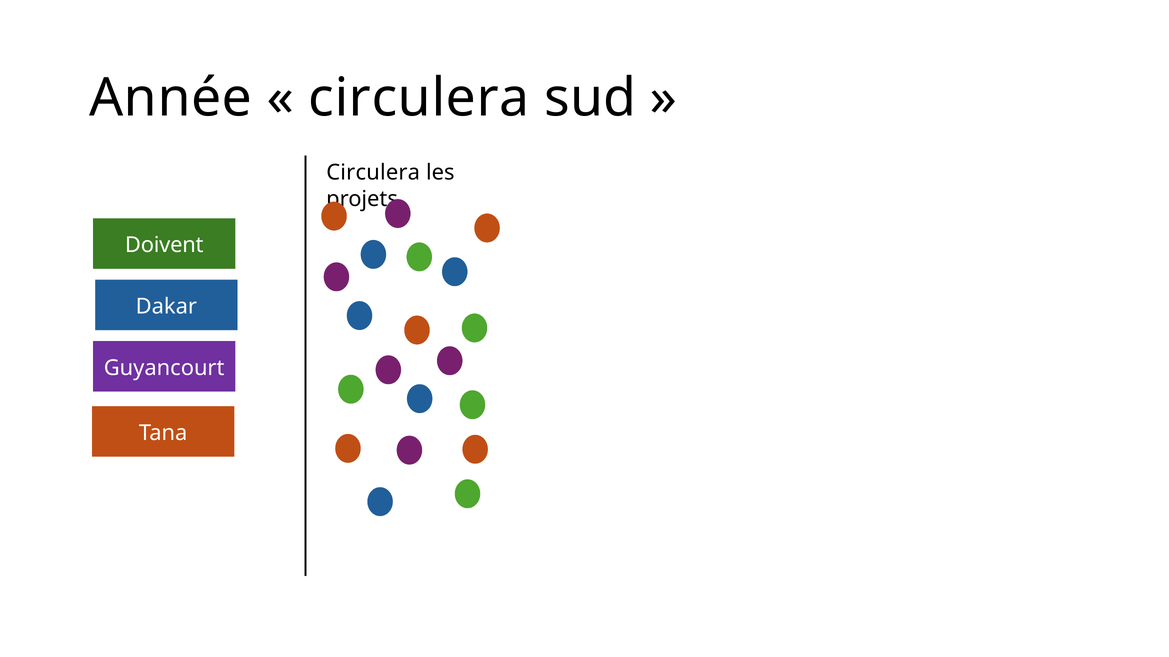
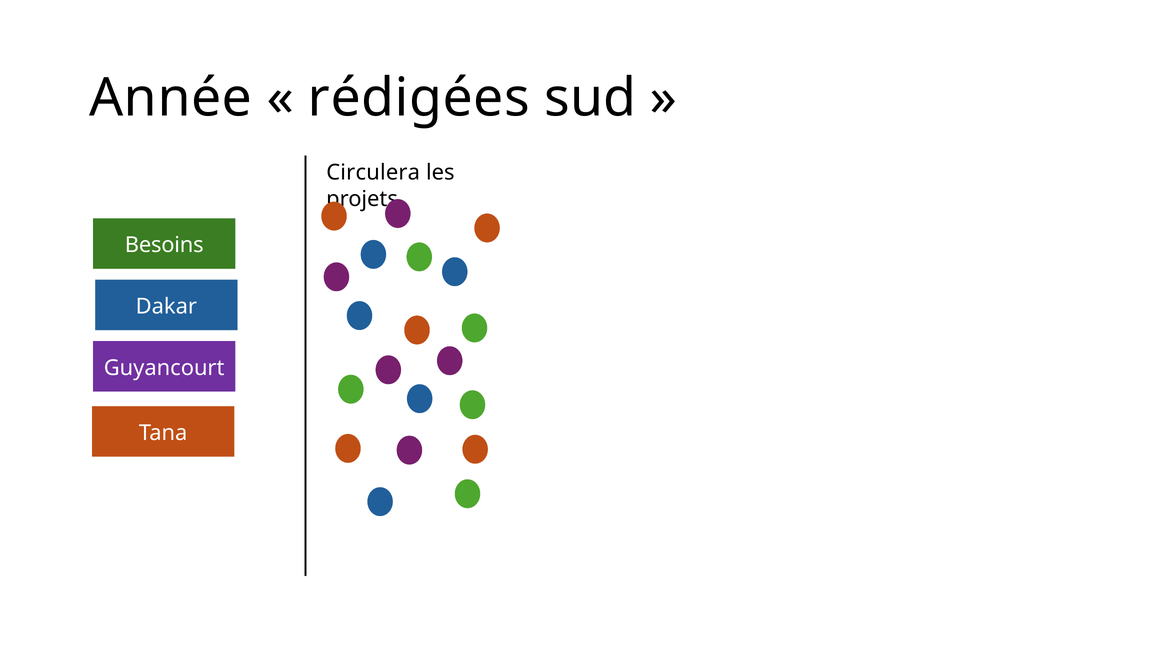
circulera at (419, 98): circulera -> rédigées
Doivent: Doivent -> Besoins
